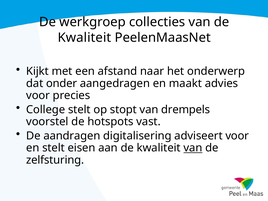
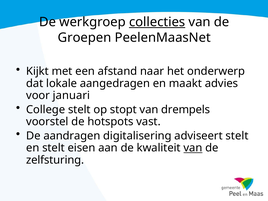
collecties underline: none -> present
Kwaliteit at (84, 38): Kwaliteit -> Groepen
onder: onder -> lokale
precies: precies -> januari
adviseert voor: voor -> stelt
